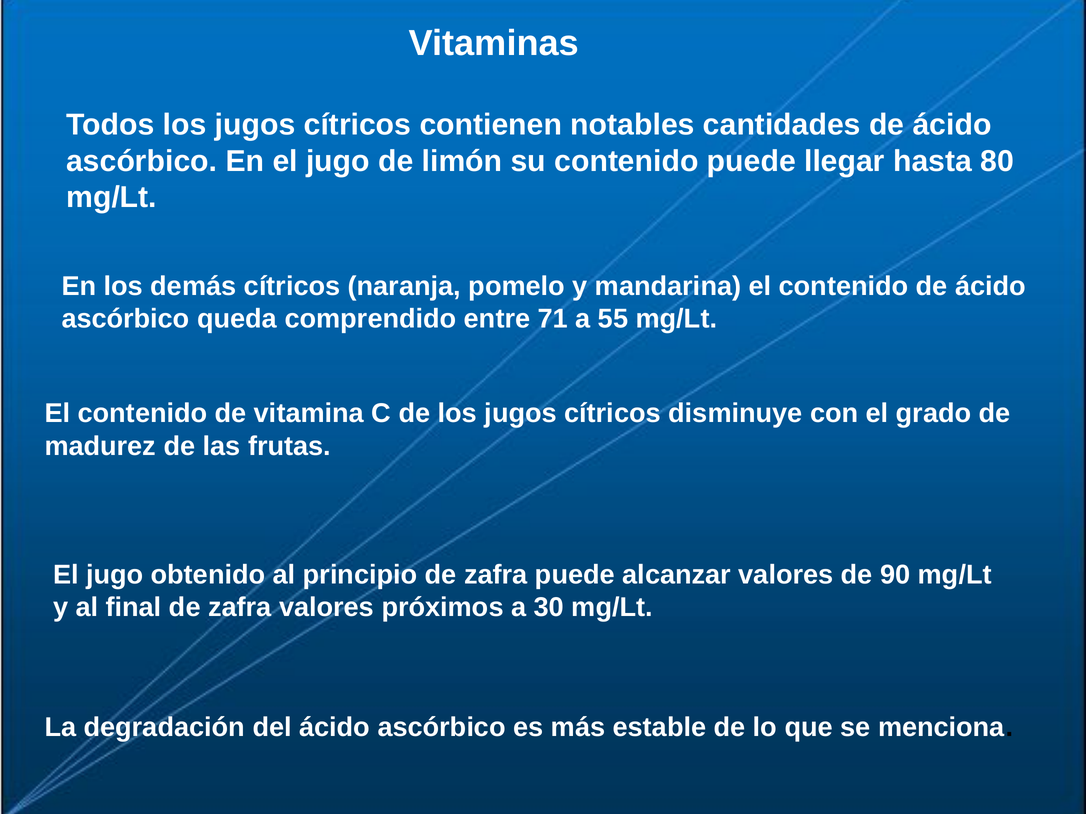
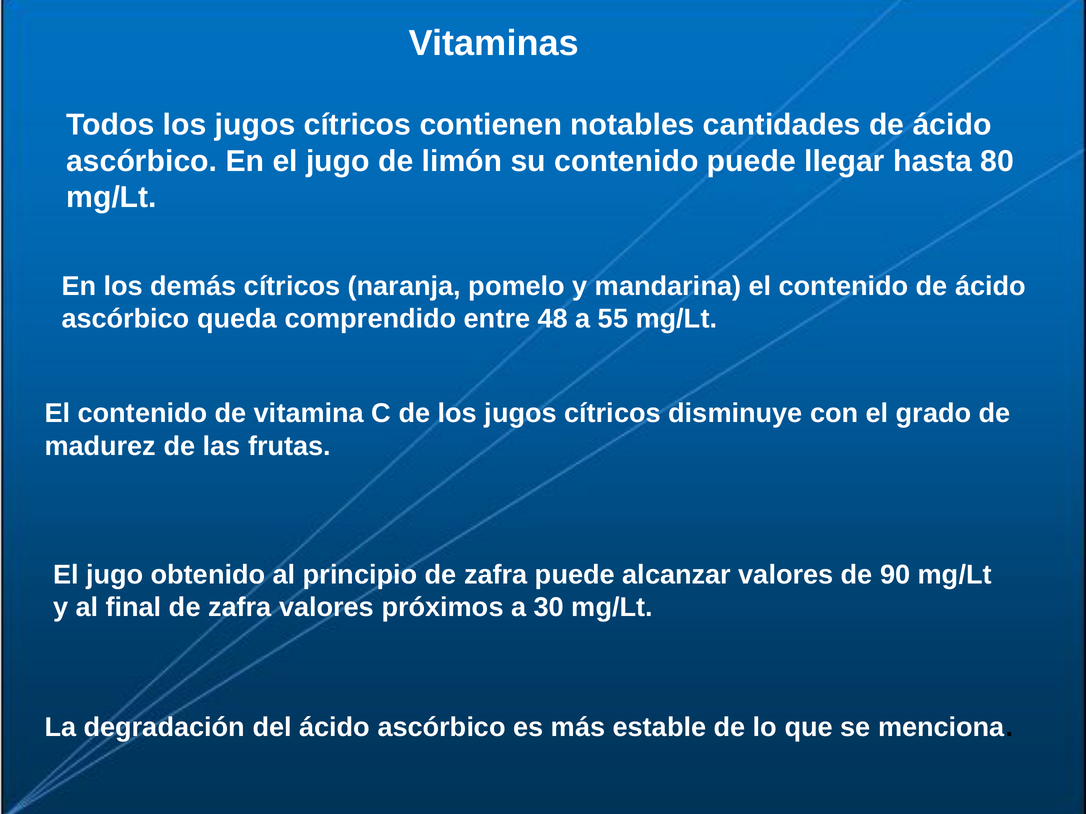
71: 71 -> 48
